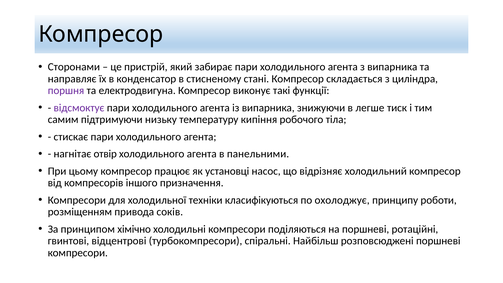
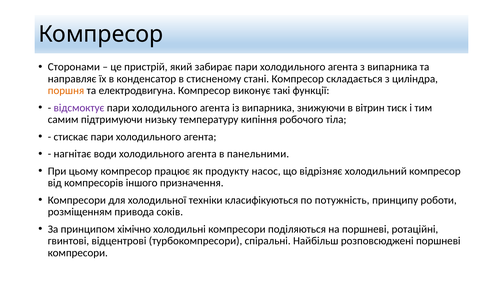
поршня colour: purple -> orange
легше: легше -> вітрин
отвір: отвір -> води
установці: установці -> продукту
охолоджує: охолоджує -> потужність
